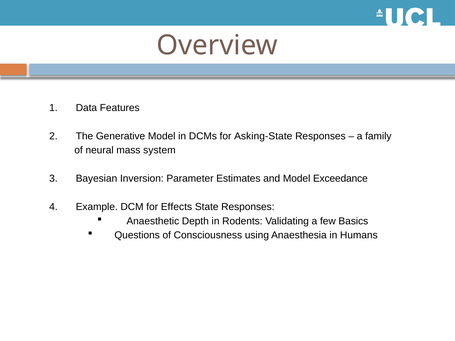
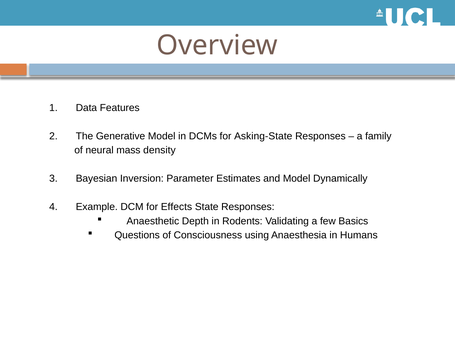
system: system -> density
Exceedance: Exceedance -> Dynamically
